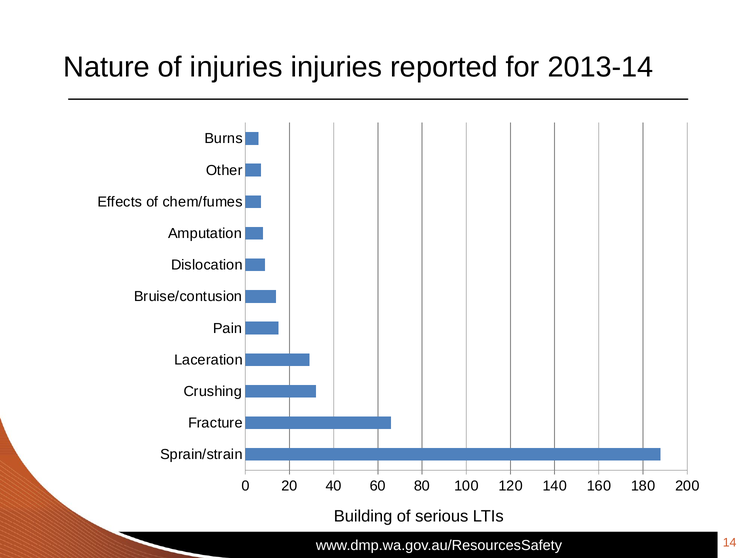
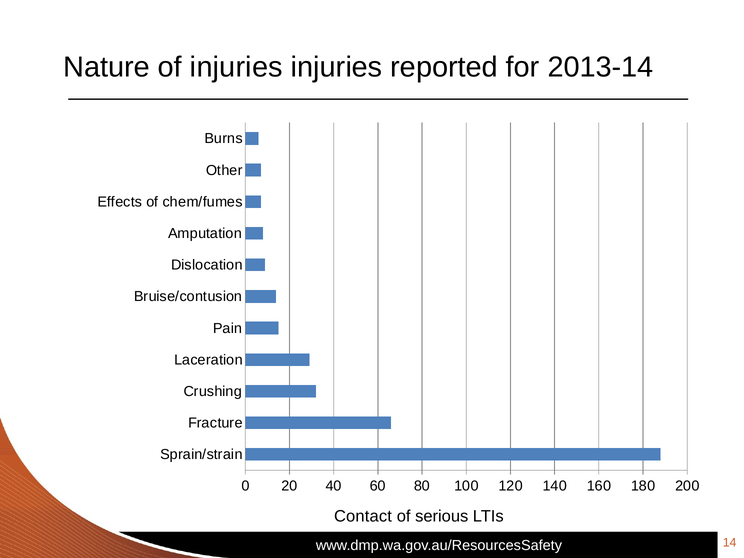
Building: Building -> Contact
